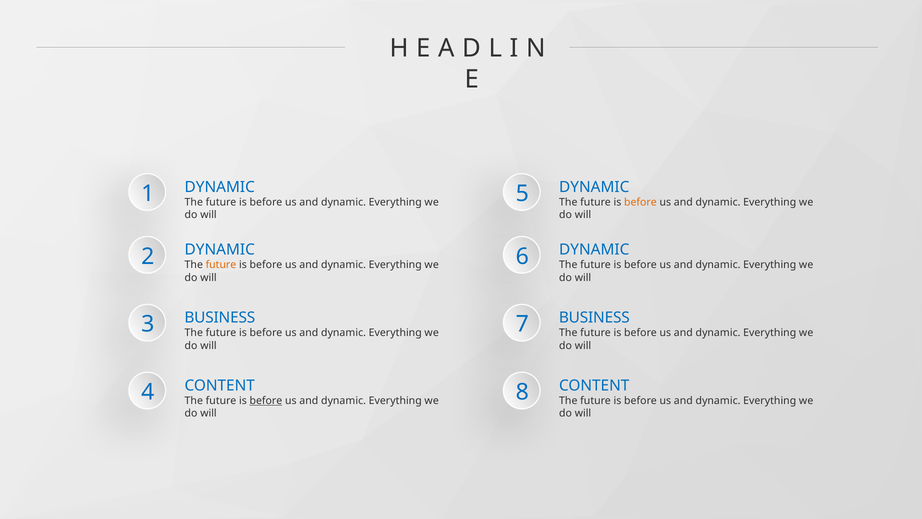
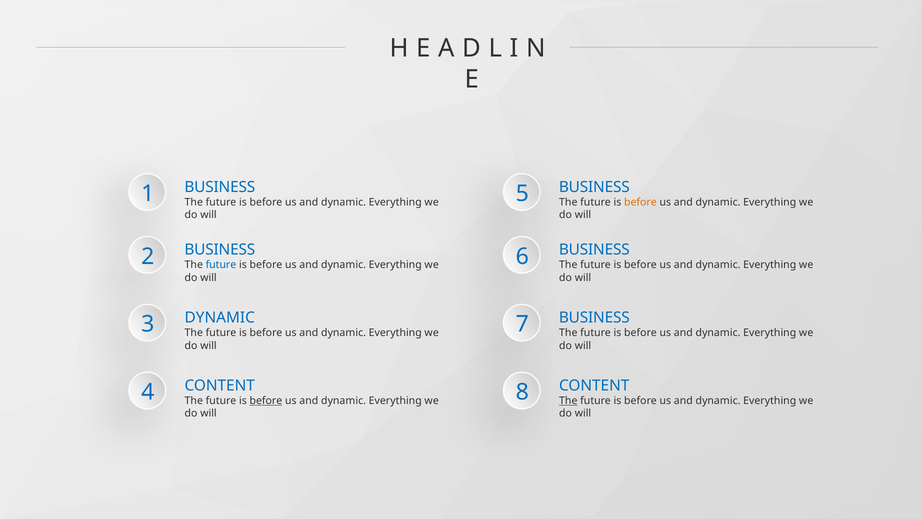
DYNAMIC at (220, 187): DYNAMIC -> BUSINESS
DYNAMIC at (594, 187): DYNAMIC -> BUSINESS
DYNAMIC at (220, 250): DYNAMIC -> BUSINESS
DYNAMIC at (594, 250): DYNAMIC -> BUSINESS
future at (221, 265) colour: orange -> blue
BUSINESS at (220, 317): BUSINESS -> DYNAMIC
The at (568, 400) underline: none -> present
